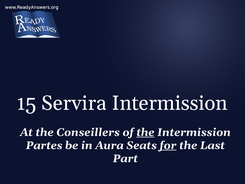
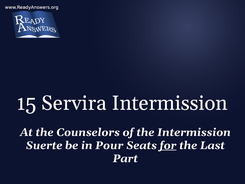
Conseillers: Conseillers -> Counselors
the at (145, 132) underline: present -> none
Partes: Partes -> Suerte
Aura: Aura -> Pour
